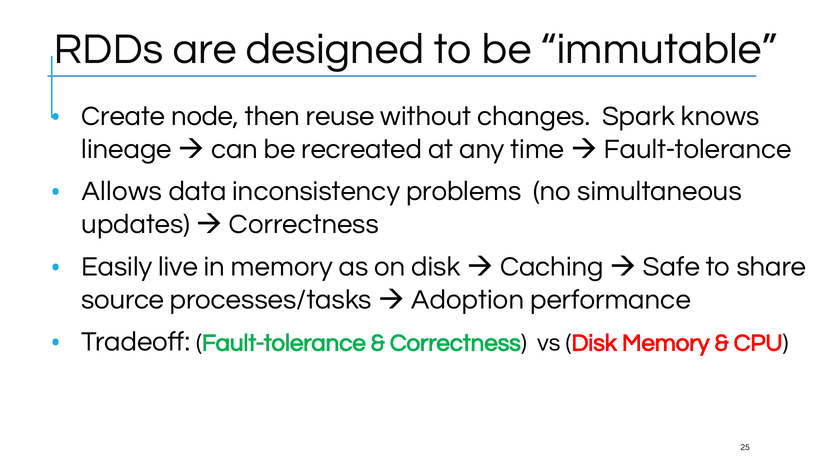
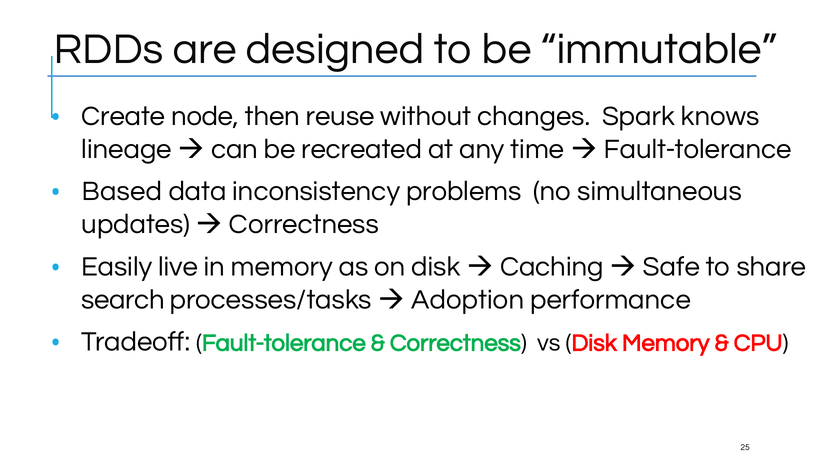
Allows: Allows -> Based
source: source -> search
